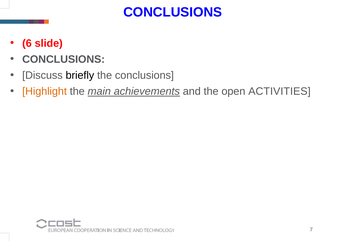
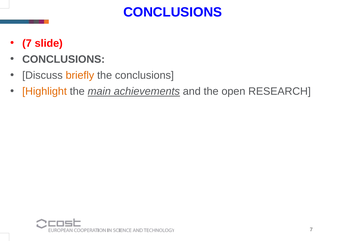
6 at (27, 43): 6 -> 7
briefly colour: black -> orange
ACTIVITIES: ACTIVITIES -> RESEARCH
